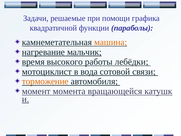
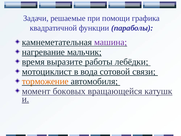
машина colour: orange -> purple
высокого: высокого -> выразите
момента: момента -> боковых
